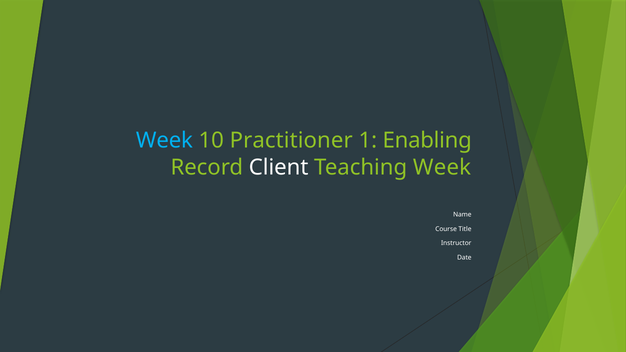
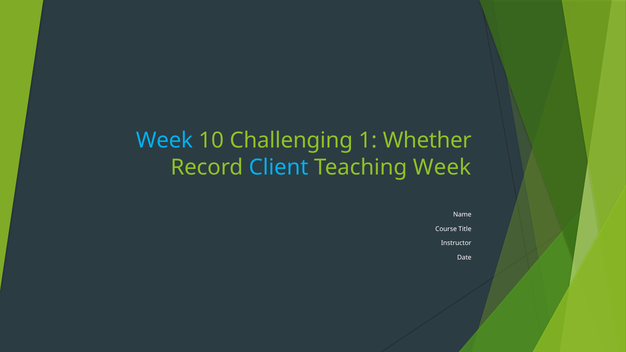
Practitioner: Practitioner -> Challenging
Enabling: Enabling -> Whether
Client colour: white -> light blue
